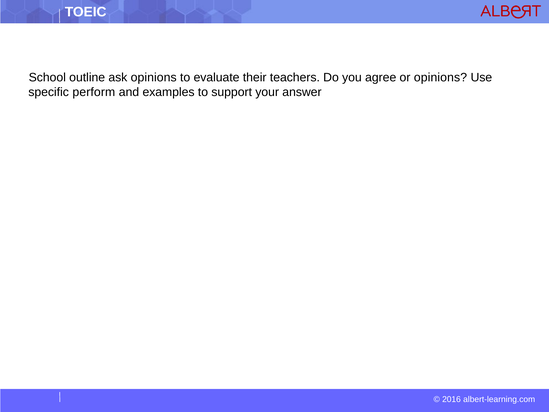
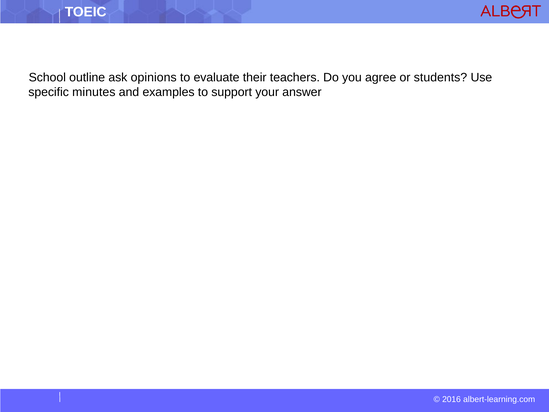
or opinions: opinions -> students
perform: perform -> minutes
